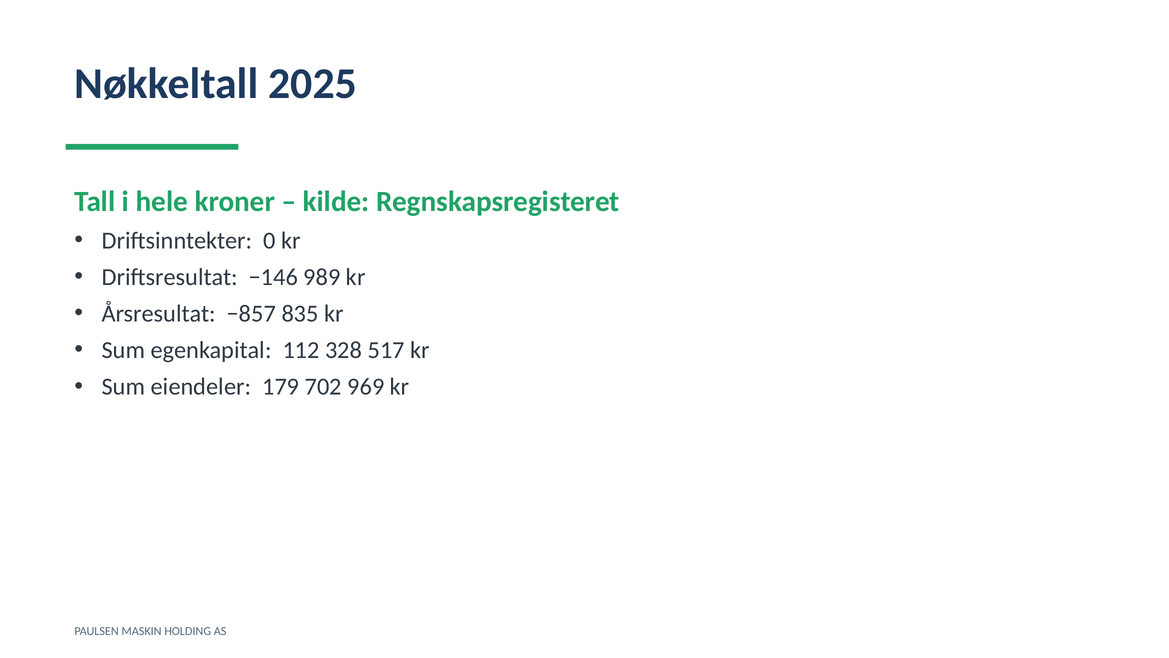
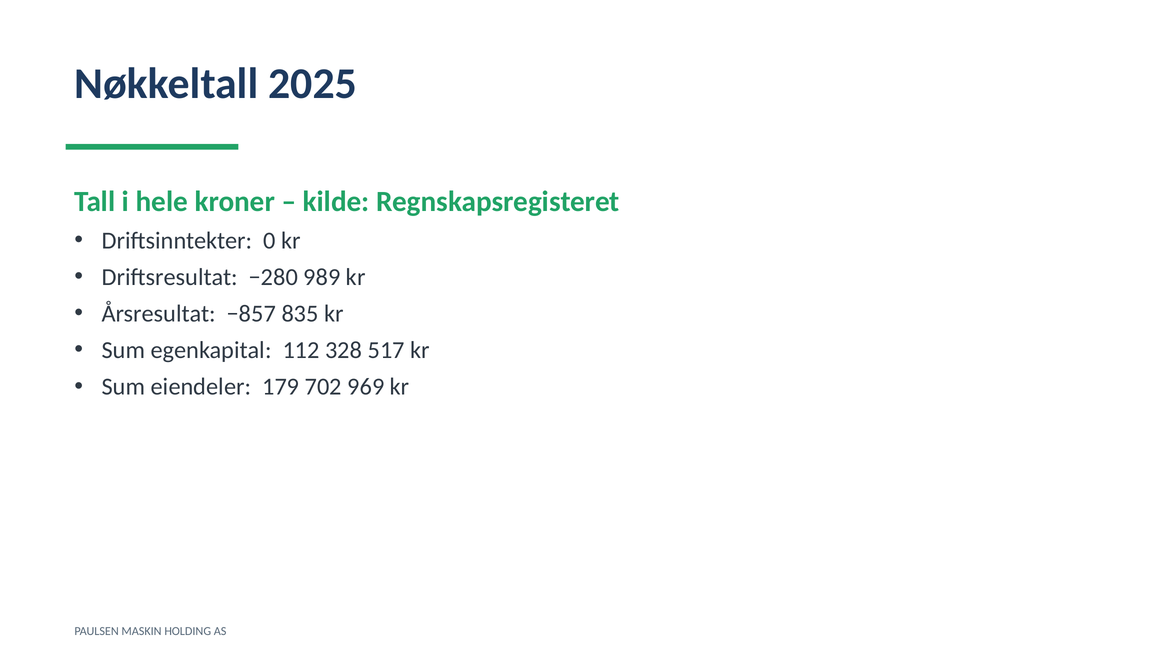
−146: −146 -> −280
